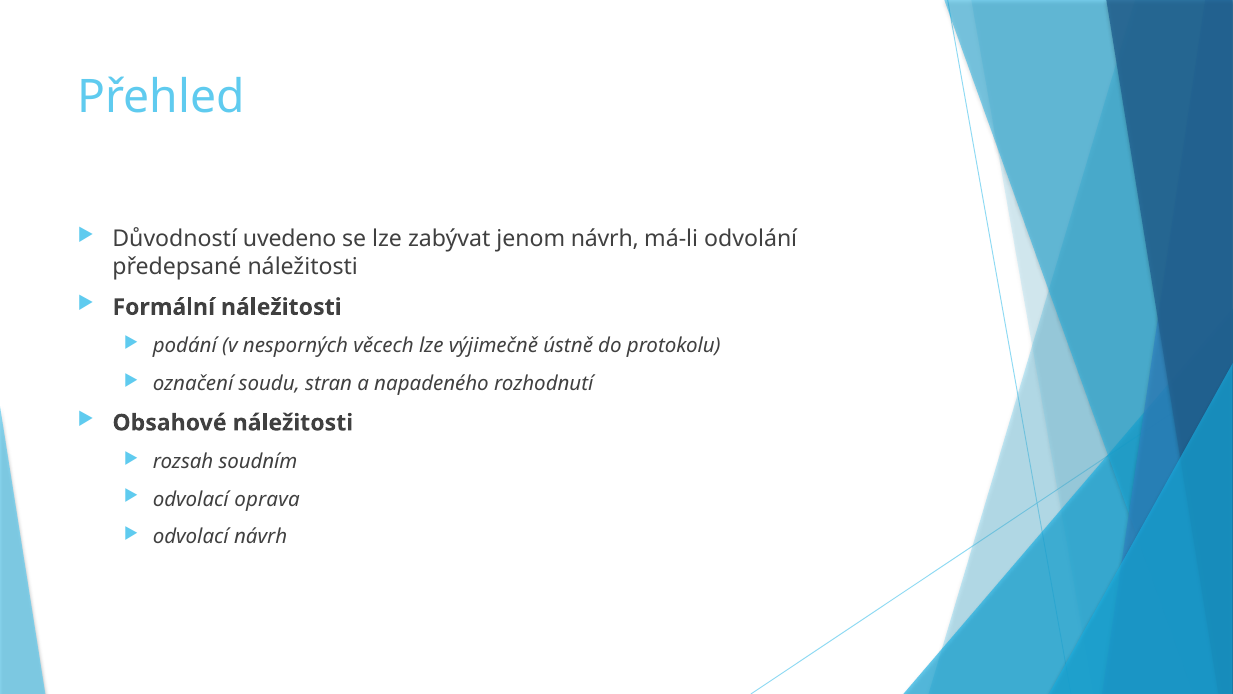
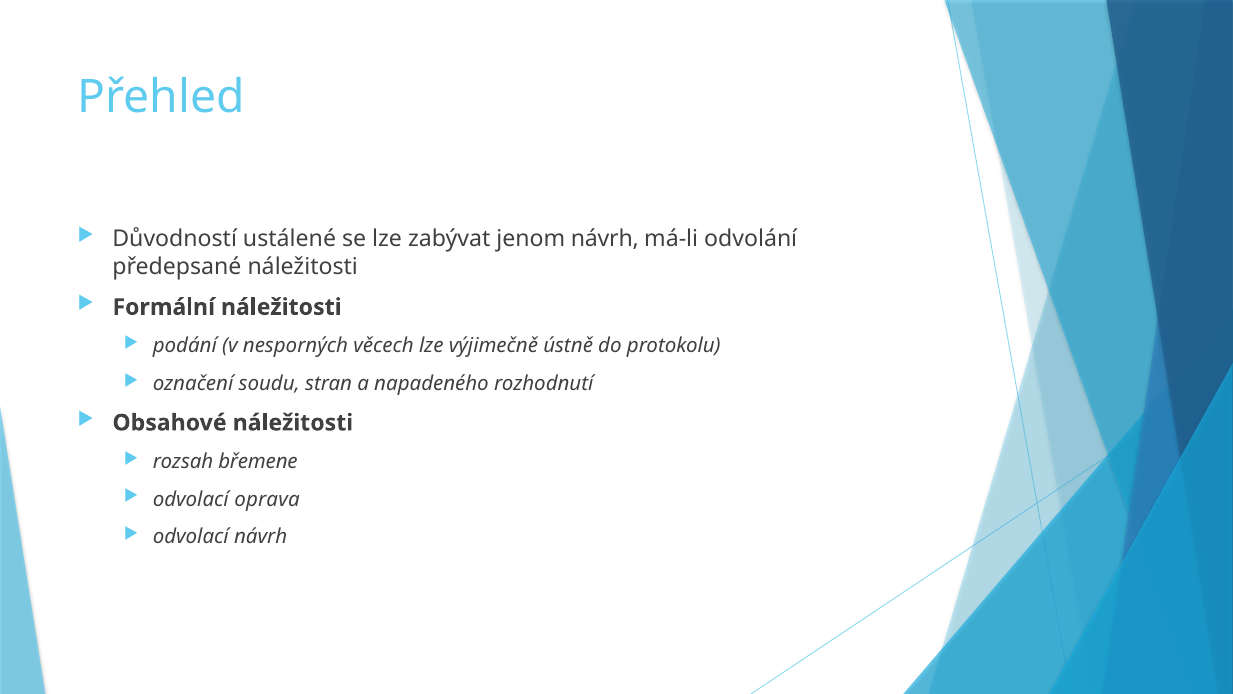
uvedeno: uvedeno -> ustálené
soudním: soudním -> břemene
